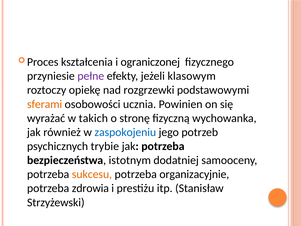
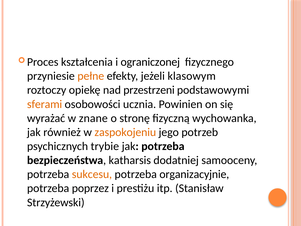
pełne colour: purple -> orange
rozgrzewki: rozgrzewki -> przestrzeni
takich: takich -> znane
zaspokojeniu colour: blue -> orange
istotnym: istotnym -> katharsis
zdrowia: zdrowia -> poprzez
